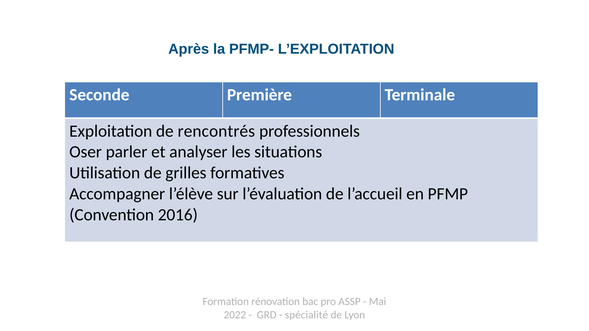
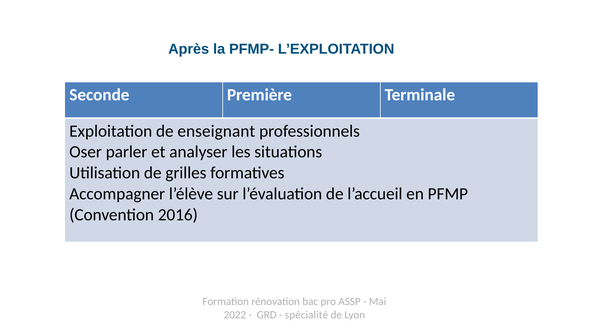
rencontrés: rencontrés -> enseignant
